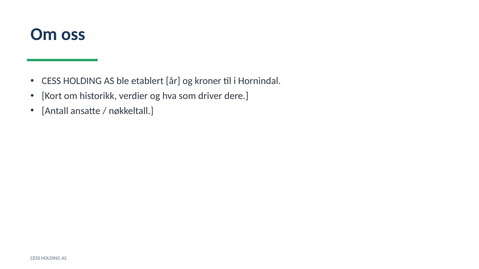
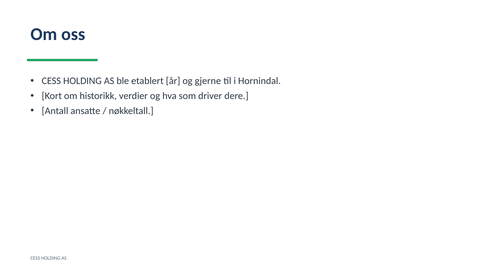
kroner: kroner -> gjerne
